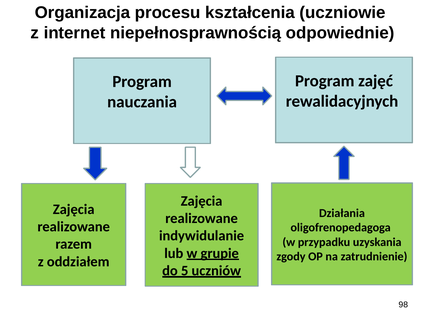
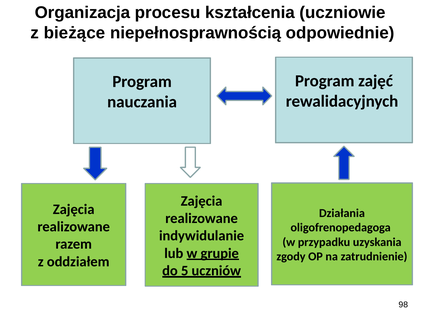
internet: internet -> bieżące
